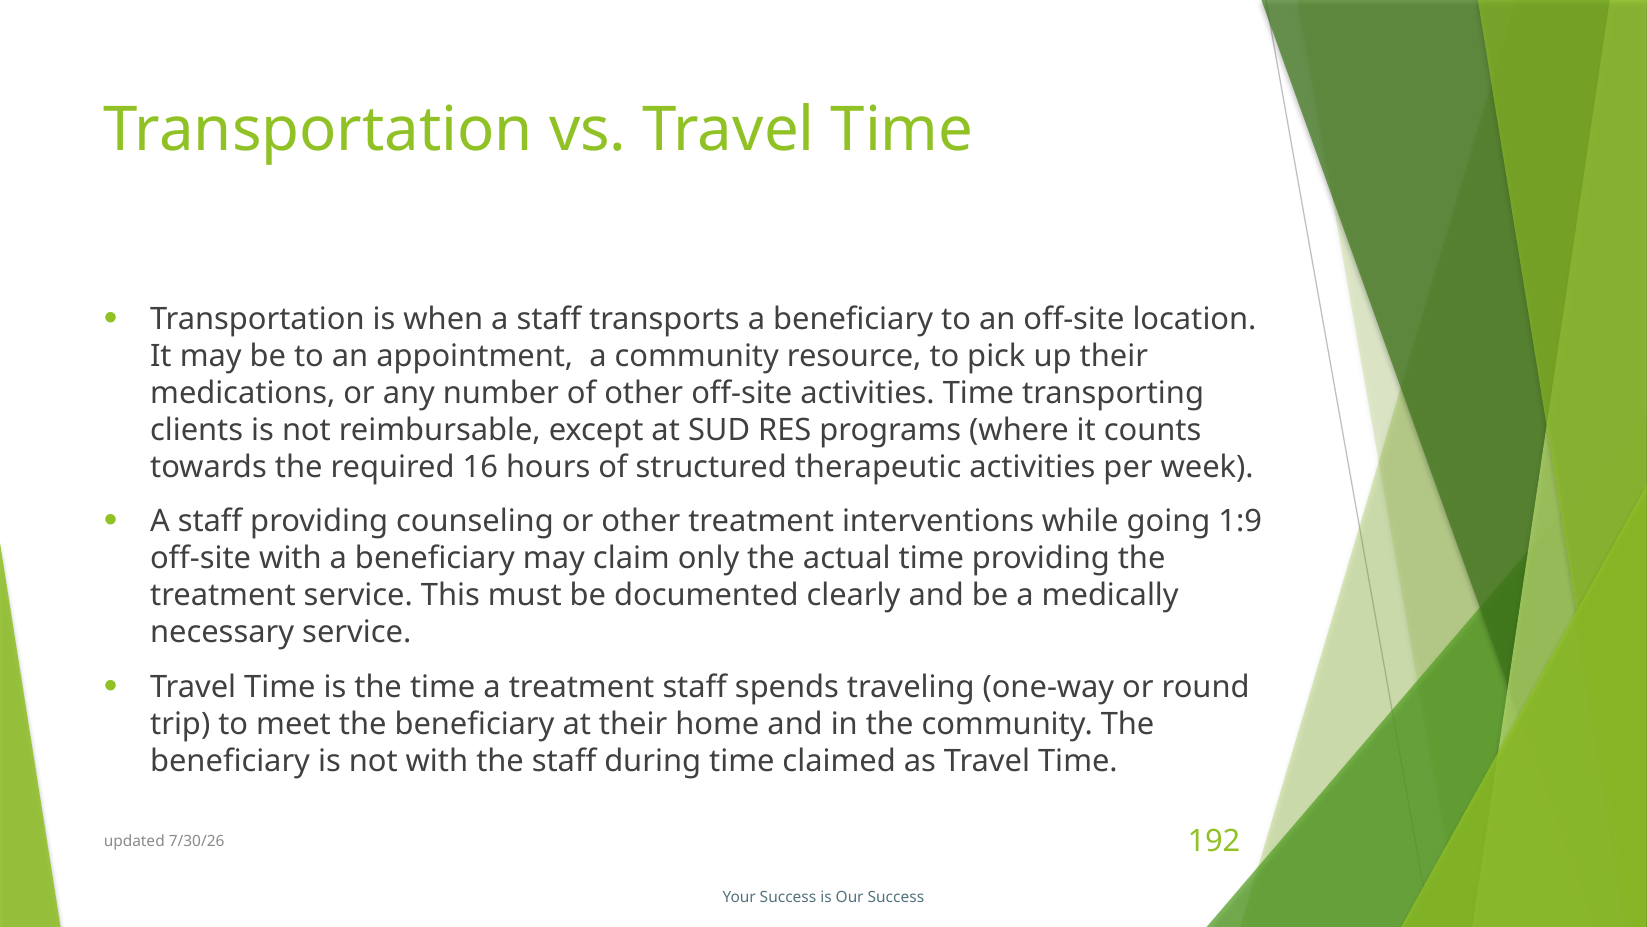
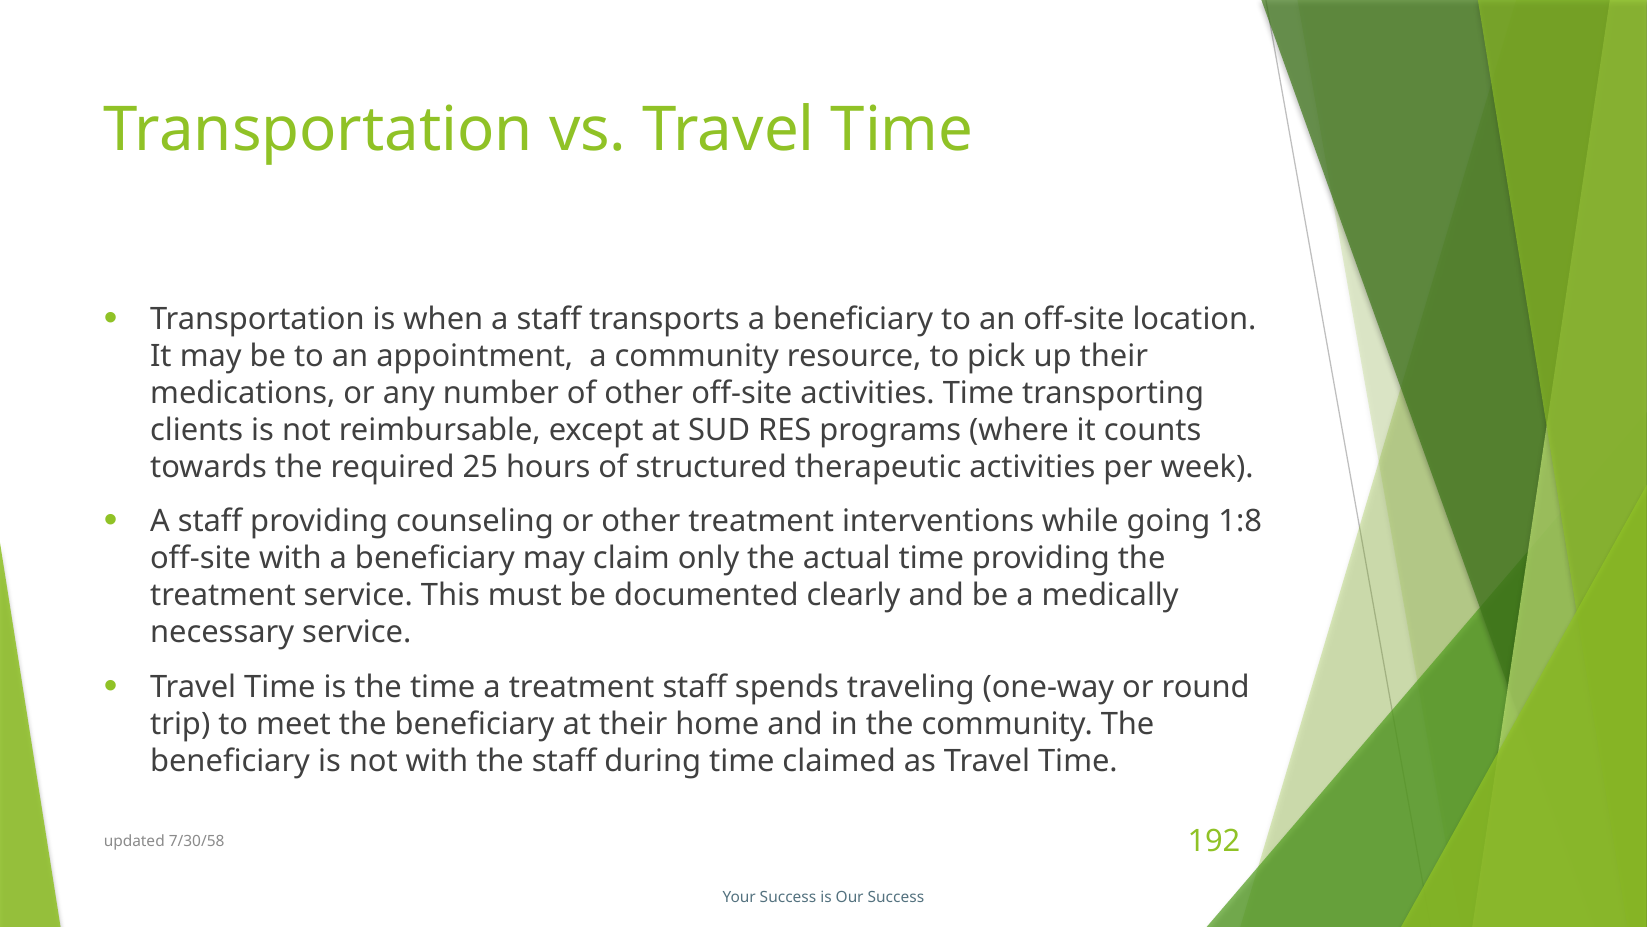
16: 16 -> 25
1:9: 1:9 -> 1:8
7/30/26: 7/30/26 -> 7/30/58
